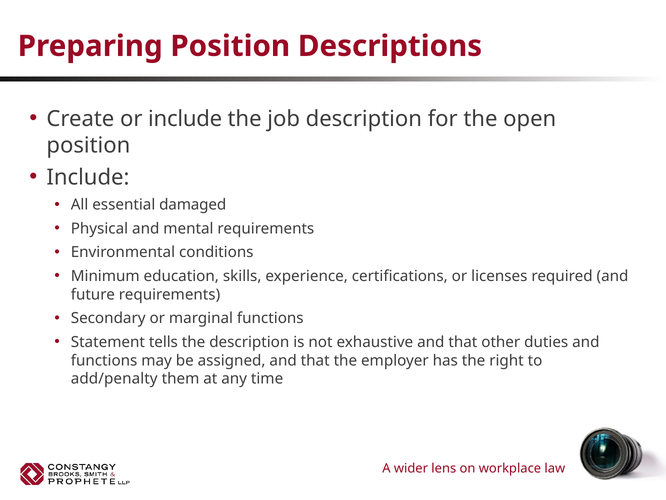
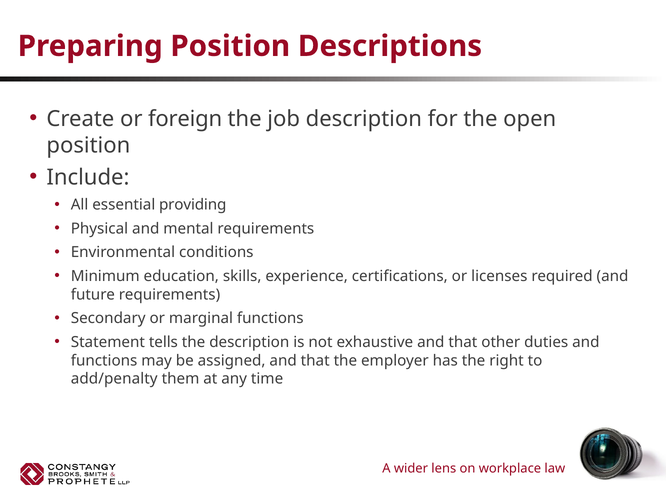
or include: include -> foreign
damaged: damaged -> providing
